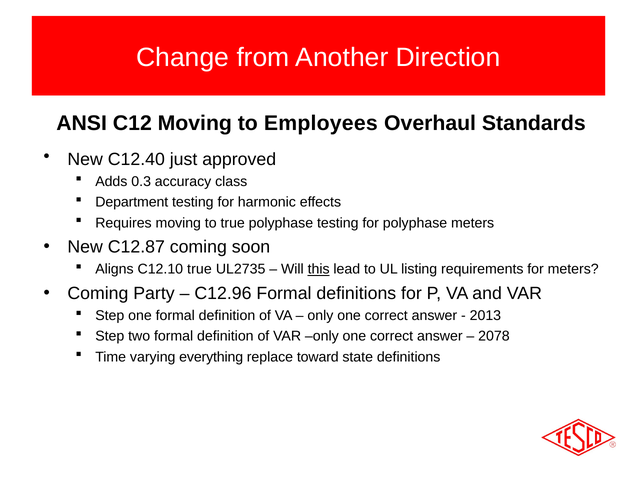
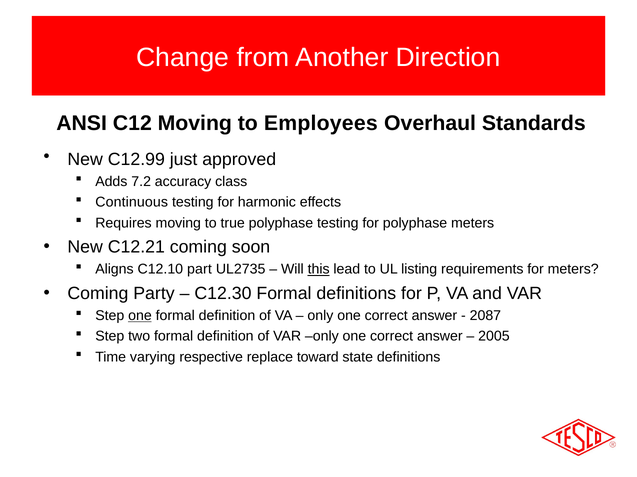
C12.40: C12.40 -> C12.99
0.3: 0.3 -> 7.2
Department: Department -> Continuous
C12.87: C12.87 -> C12.21
C12.10 true: true -> part
C12.96: C12.96 -> C12.30
one at (140, 316) underline: none -> present
2013: 2013 -> 2087
2078: 2078 -> 2005
everything: everything -> respective
